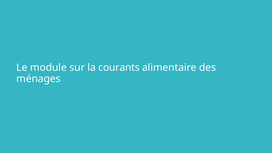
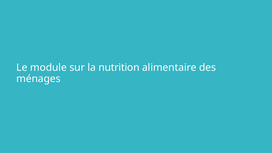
courants: courants -> nutrition
